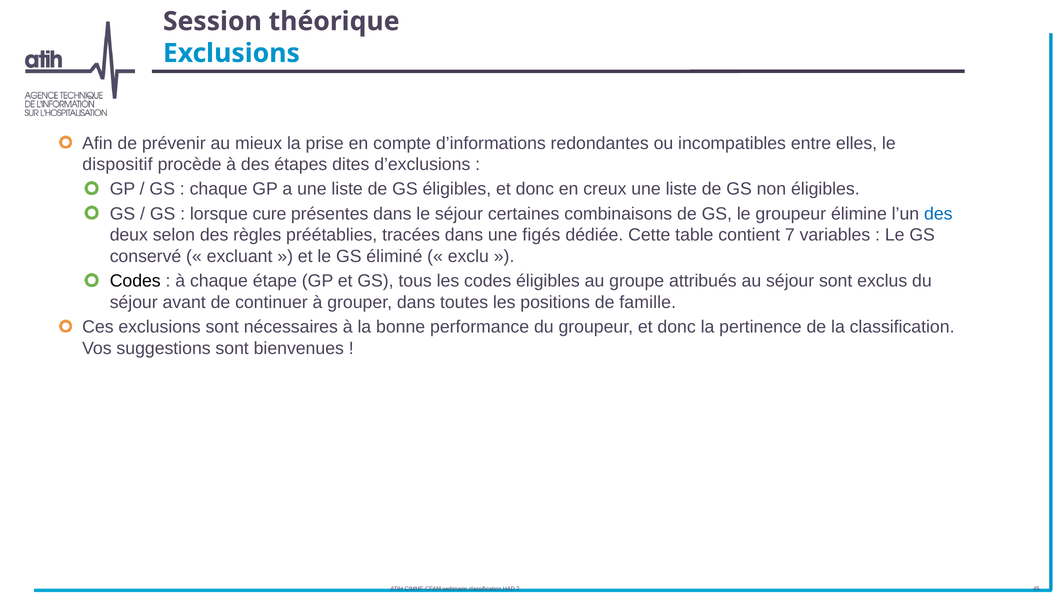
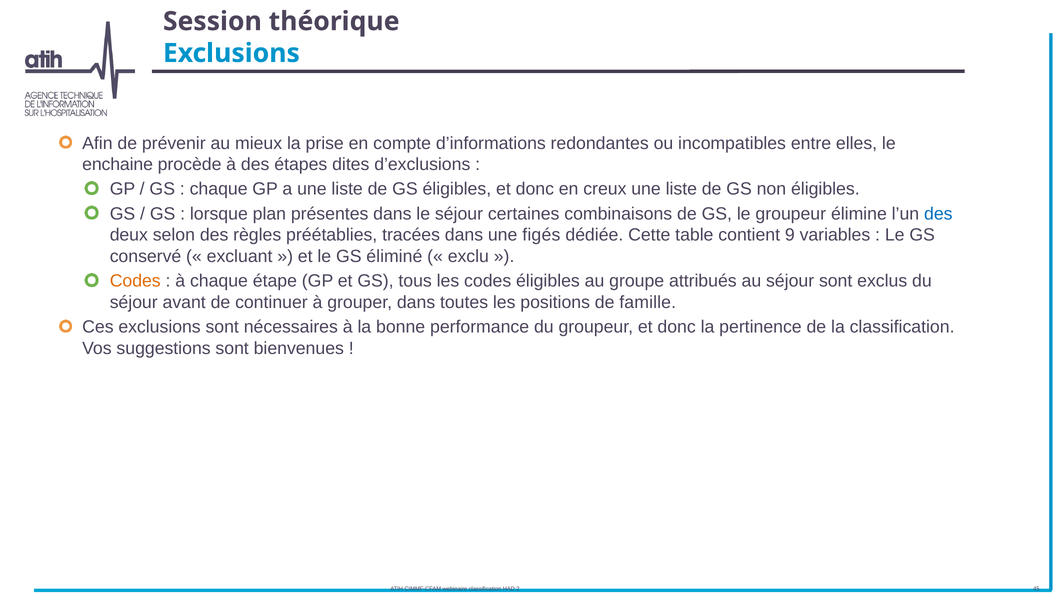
dispositif: dispositif -> enchaine
cure: cure -> plan
7: 7 -> 9
Codes at (135, 281) colour: black -> orange
